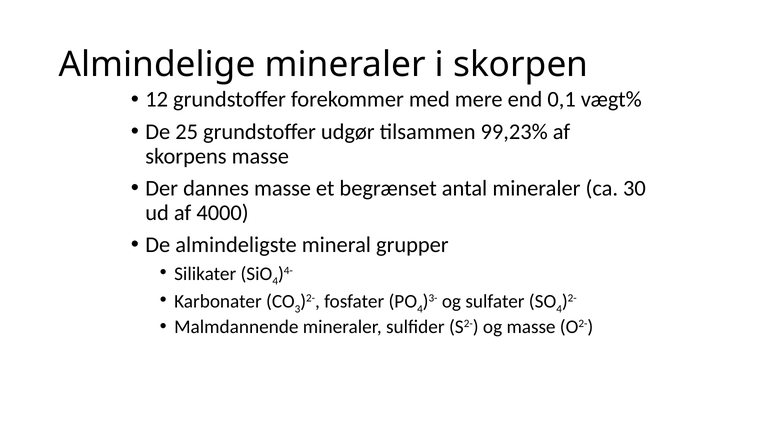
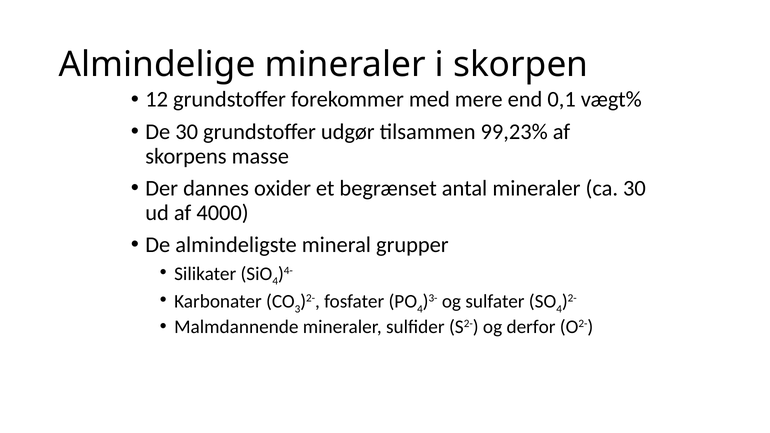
De 25: 25 -> 30
dannes masse: masse -> oxider
og masse: masse -> derfor
